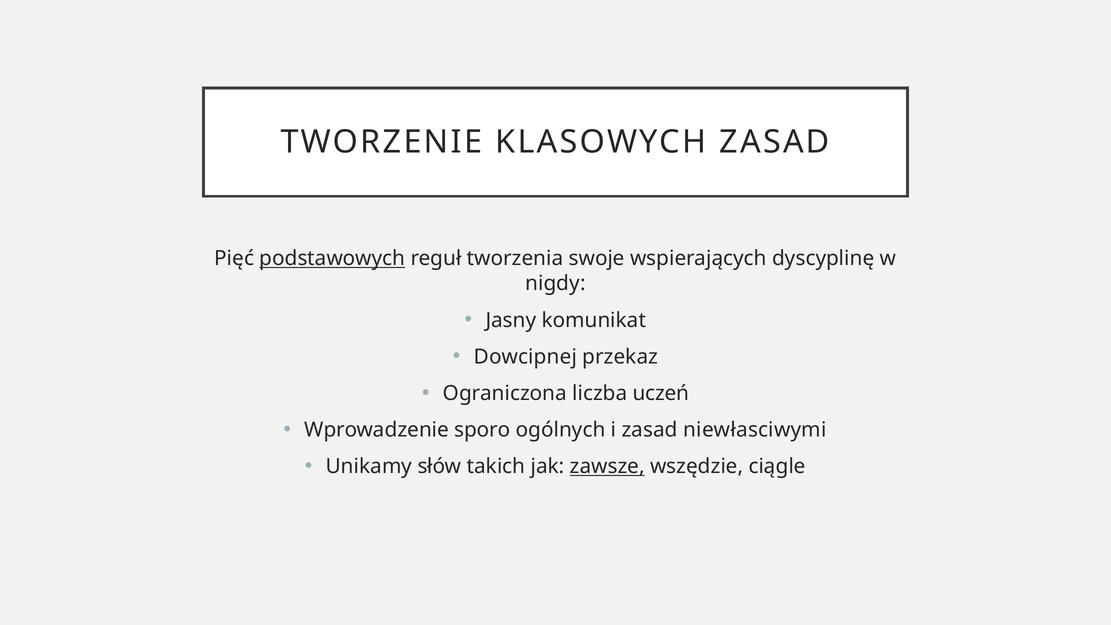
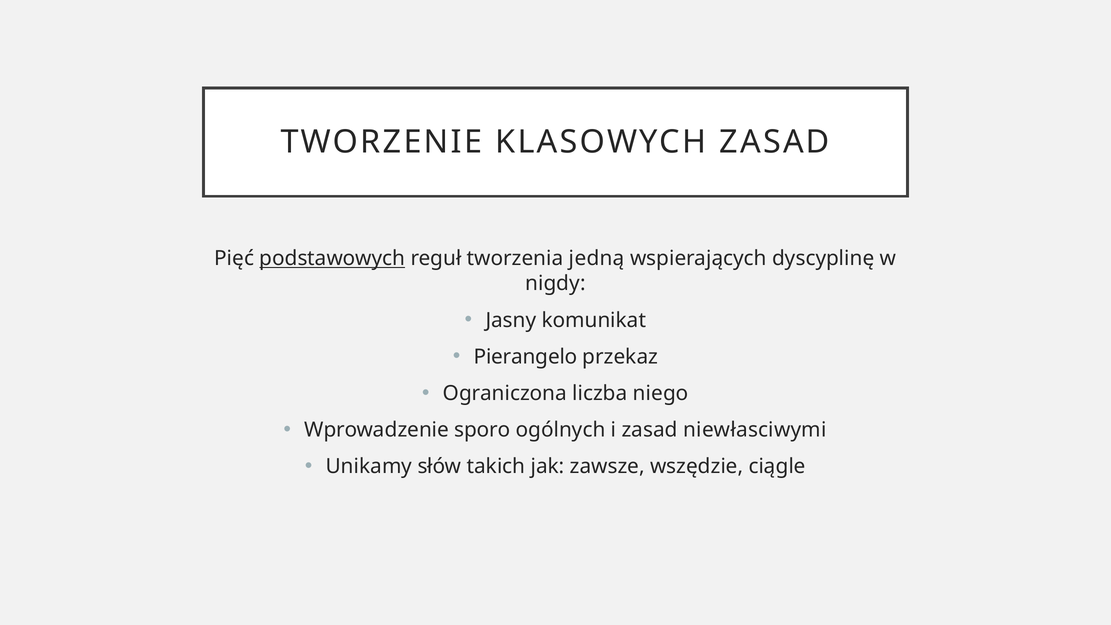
swoje: swoje -> jedną
Dowcipnej: Dowcipnej -> Pierangelo
uczeń: uczeń -> niego
zawsze underline: present -> none
